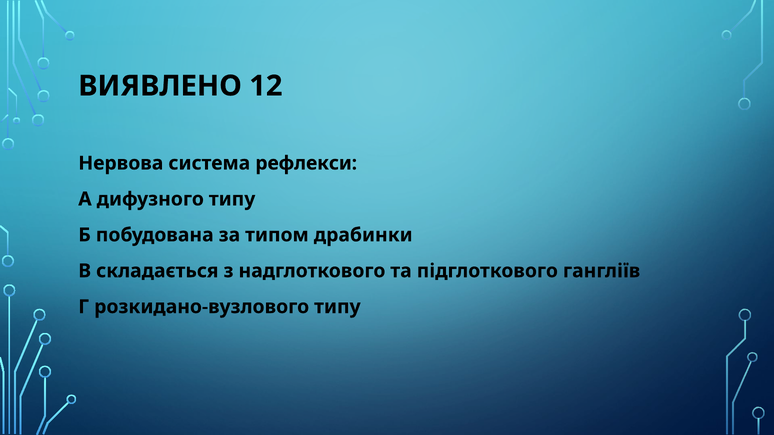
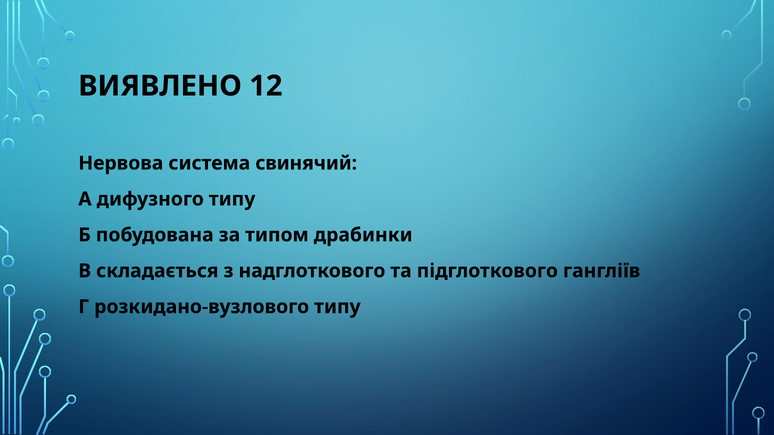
рефлекси: рефлекси -> свинячий
